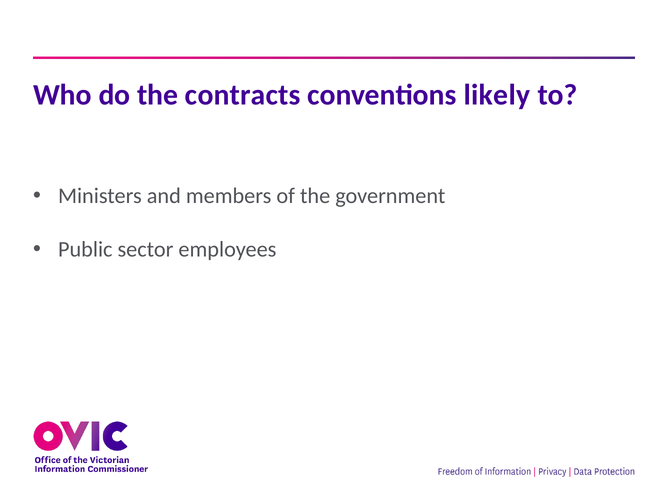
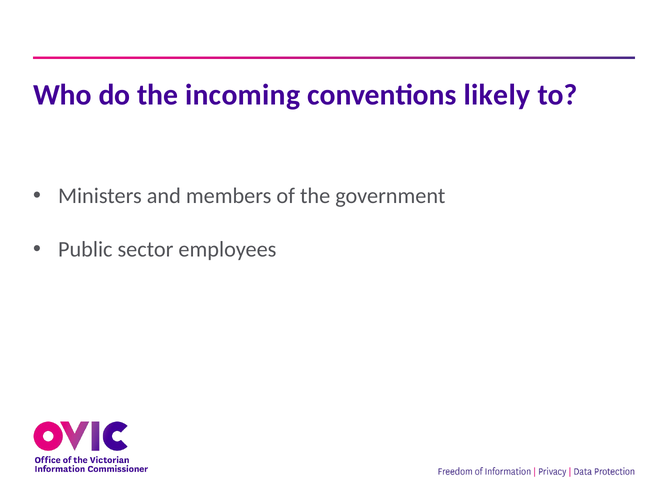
contracts: contracts -> incoming
